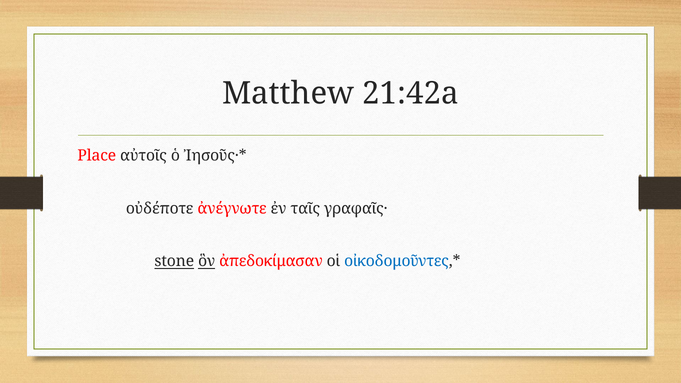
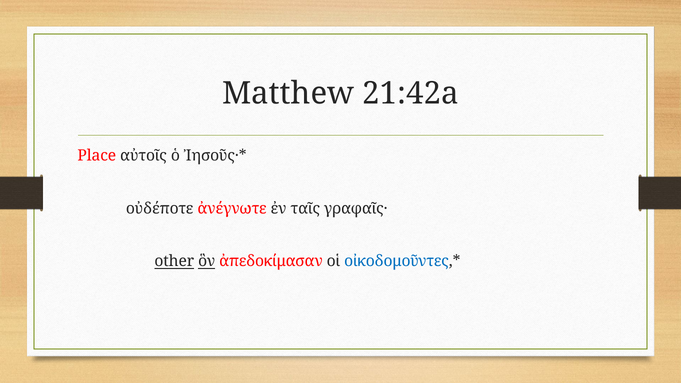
stone: stone -> other
